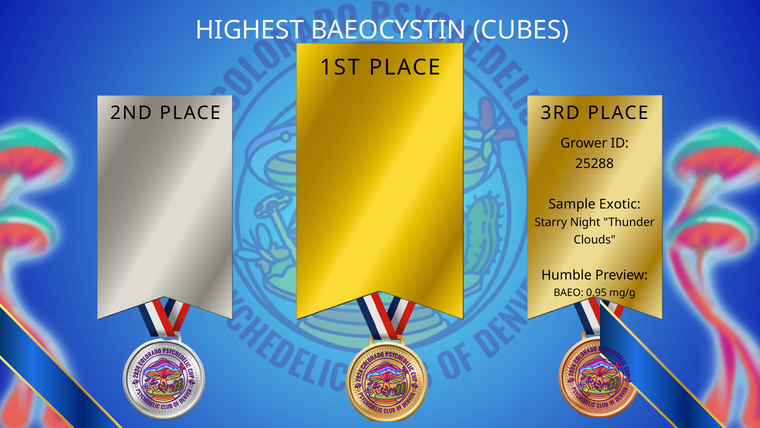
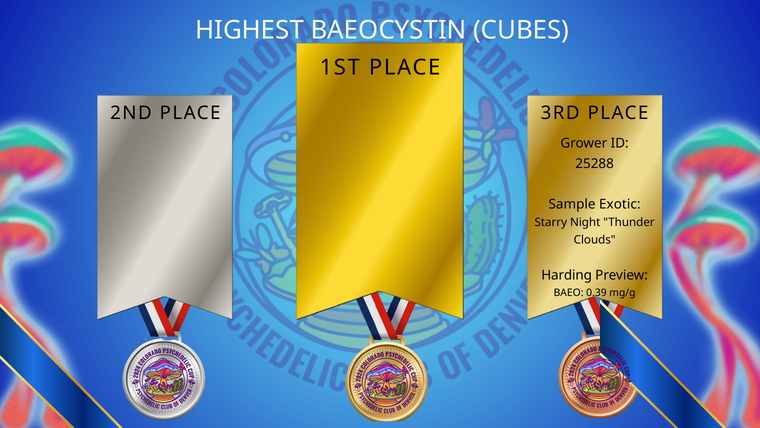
Humble: Humble -> Harding
0.95: 0.95 -> 0.39
